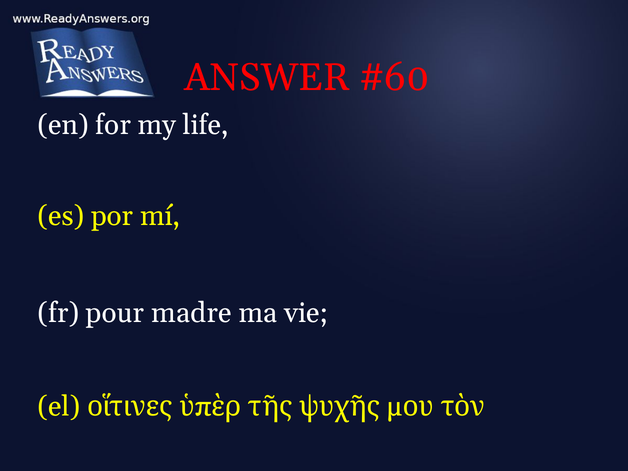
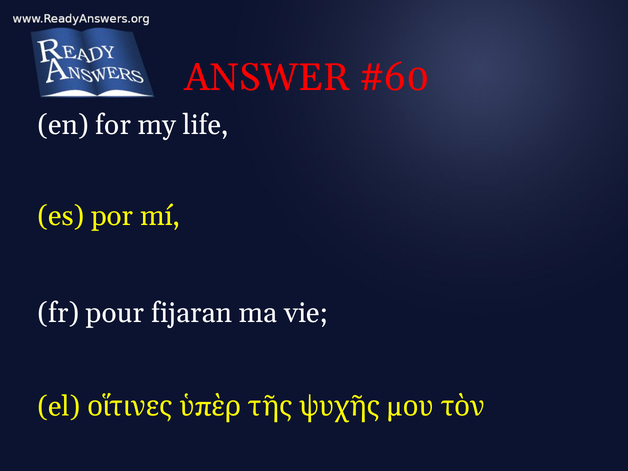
madre: madre -> fijaran
